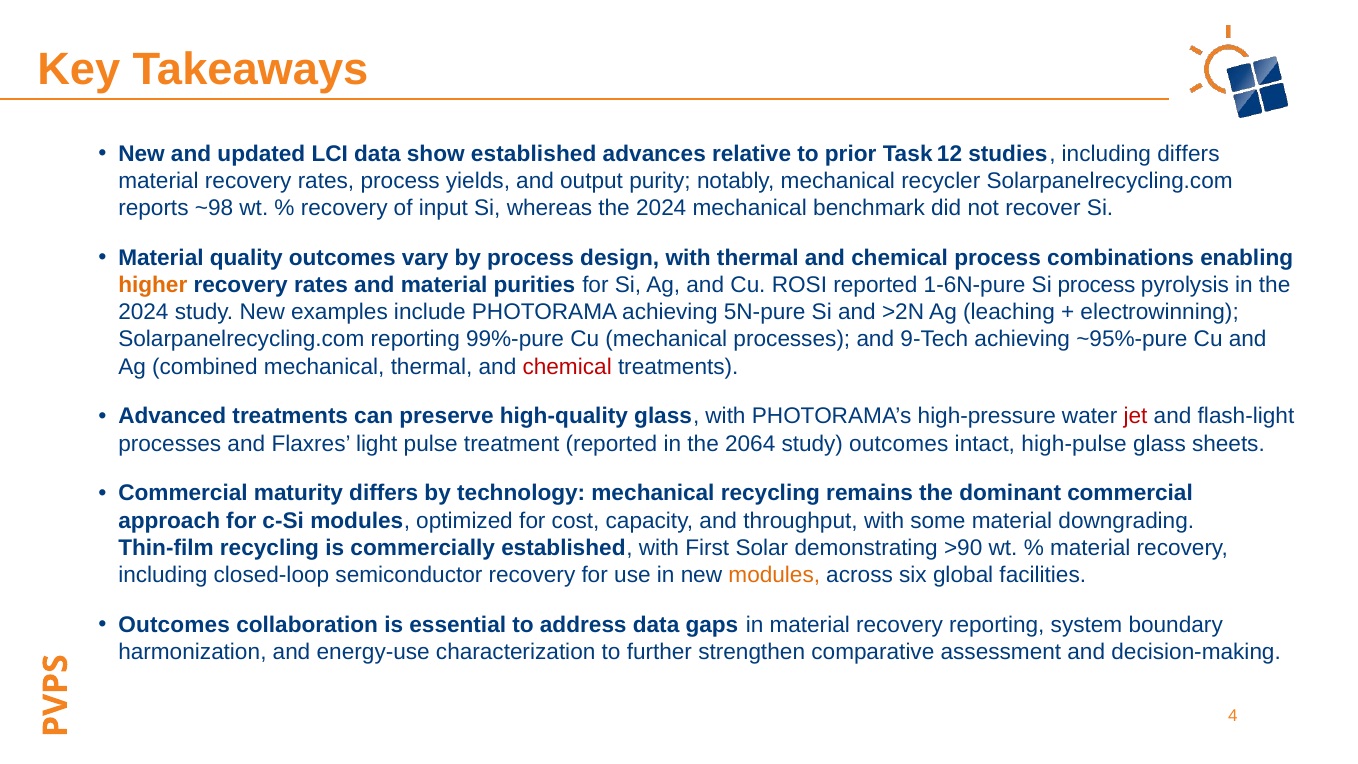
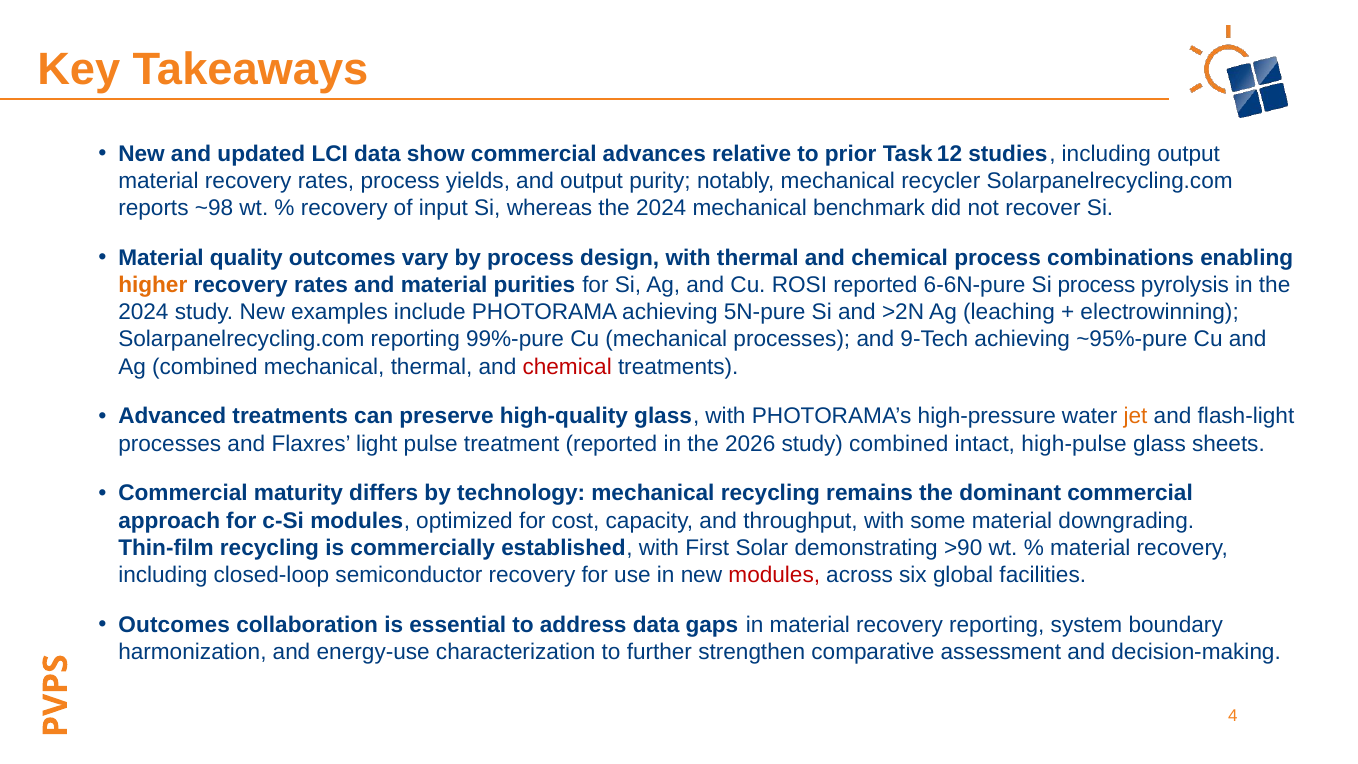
show established: established -> commercial
including differs: differs -> output
1-6N-pure: 1-6N-pure -> 6-6N-pure
jet colour: red -> orange
2064: 2064 -> 2026
study outcomes: outcomes -> combined
modules at (774, 575) colour: orange -> red
